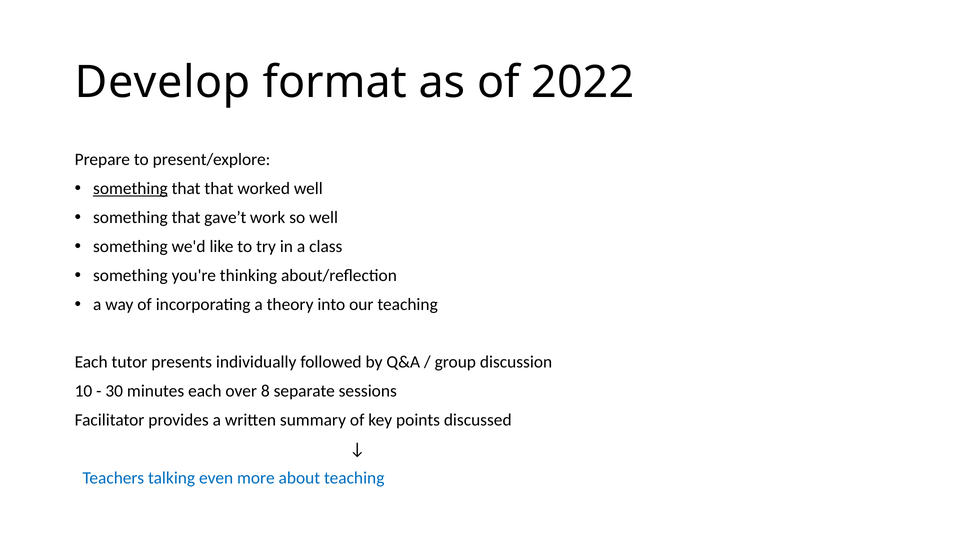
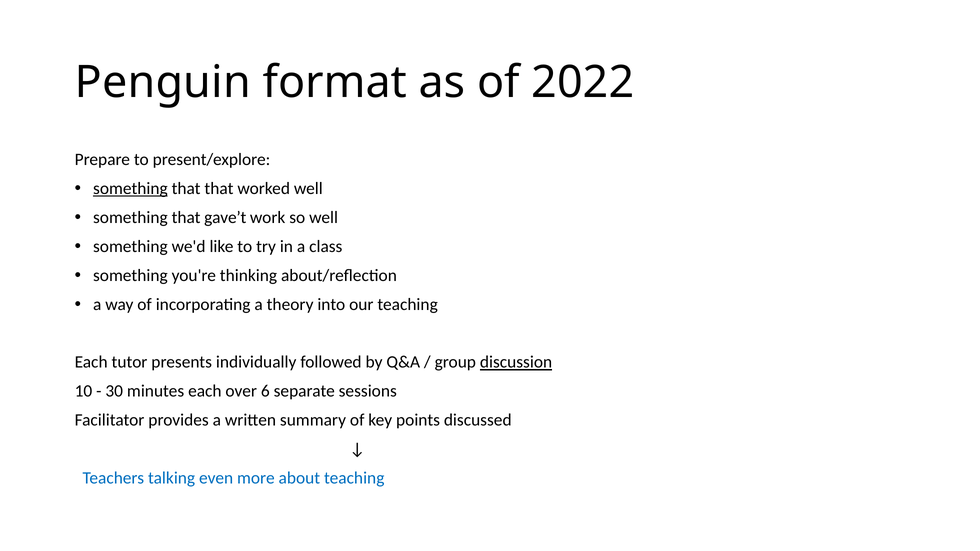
Develop: Develop -> Penguin
discussion underline: none -> present
8: 8 -> 6
